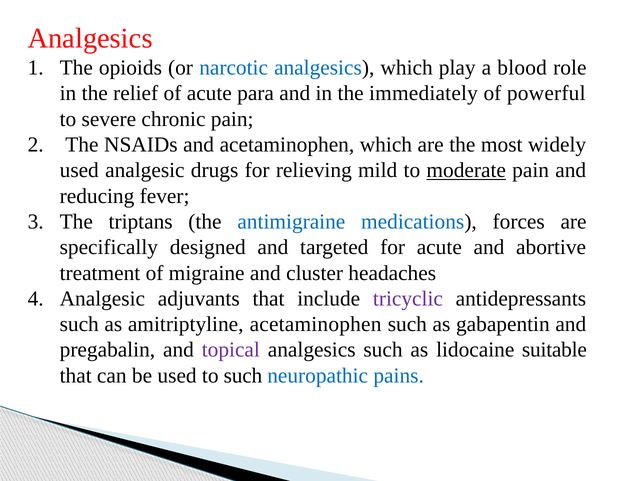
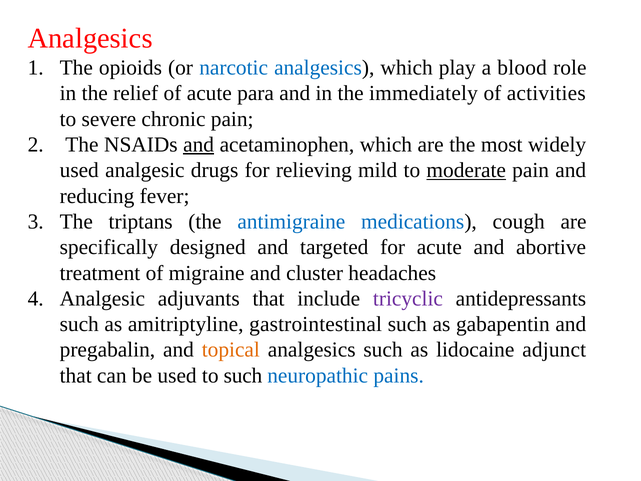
powerful: powerful -> activities
and at (199, 145) underline: none -> present
forces: forces -> cough
amitriptyline acetaminophen: acetaminophen -> gastrointestinal
topical colour: purple -> orange
suitable: suitable -> adjunct
